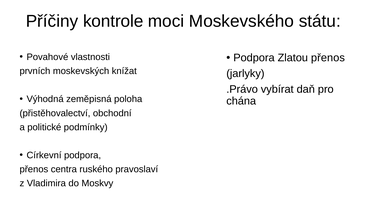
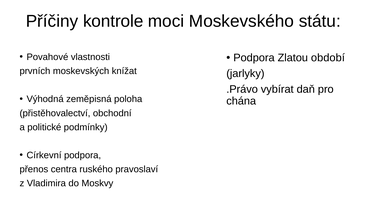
Zlatou přenos: přenos -> období
